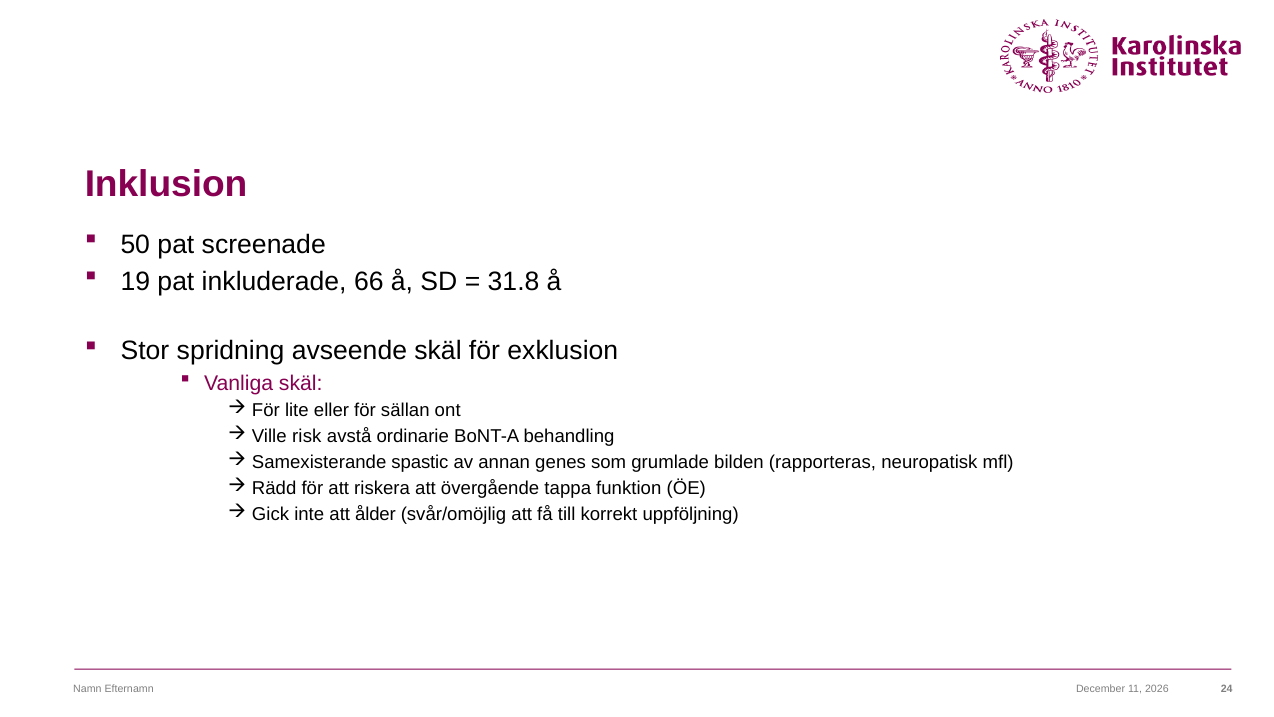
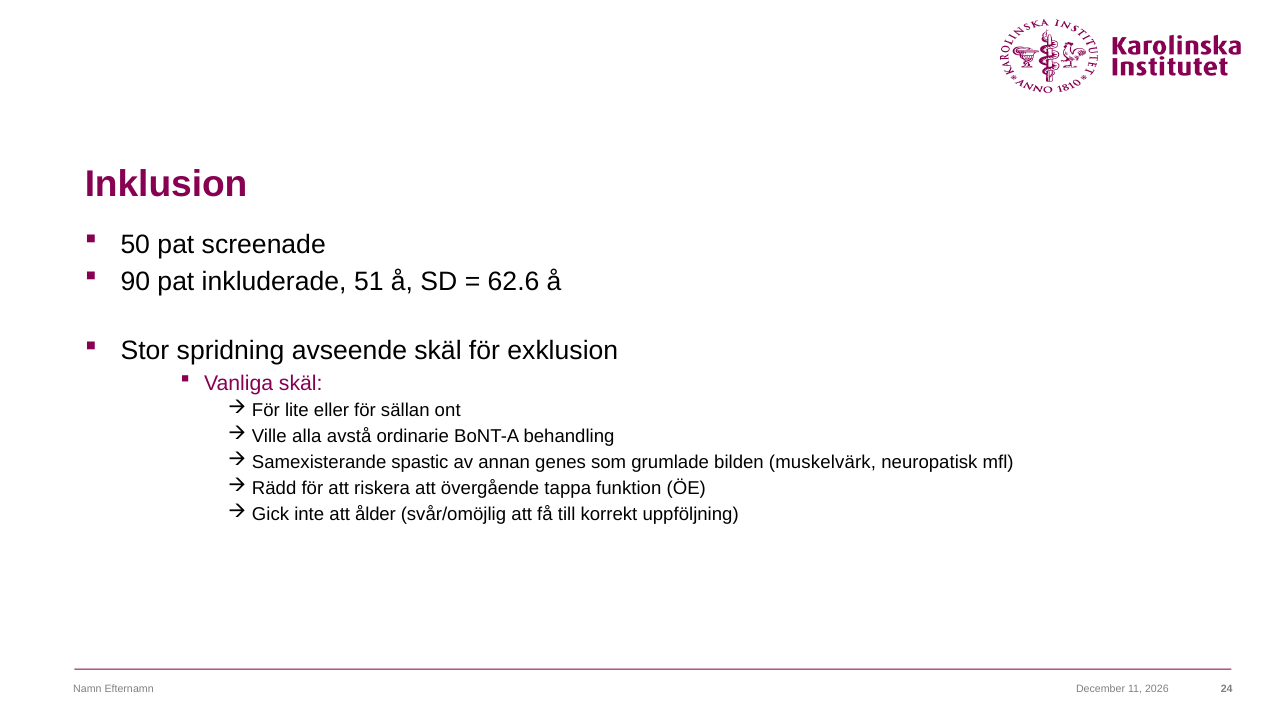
19: 19 -> 90
66: 66 -> 51
31.8: 31.8 -> 62.6
risk: risk -> alla
rapporteras: rapporteras -> muskelvärk
